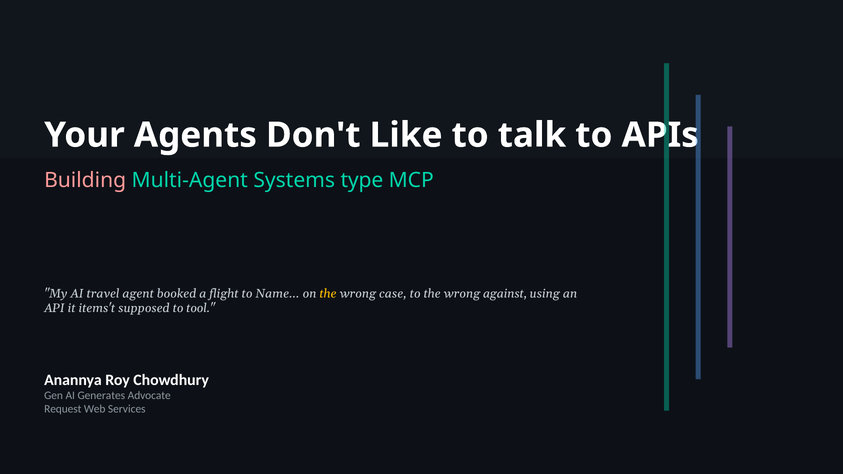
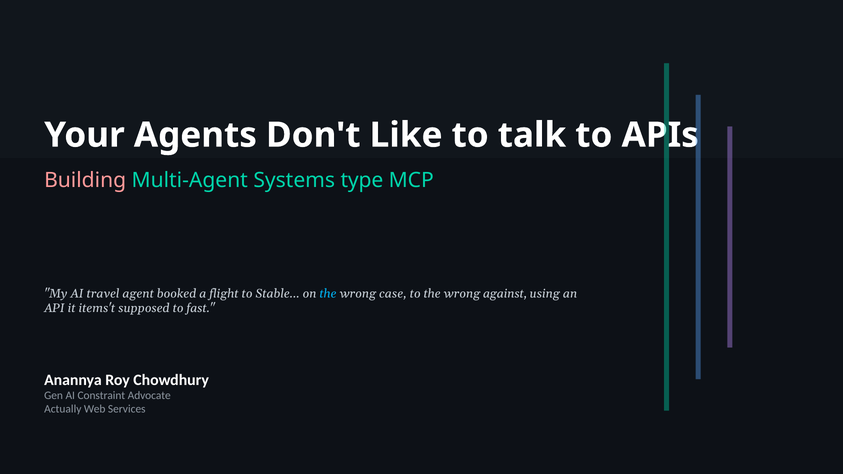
Name: Name -> Stable
the at (328, 294) colour: yellow -> light blue
tool: tool -> fast
Generates: Generates -> Constraint
Request: Request -> Actually
